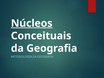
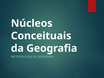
Núcleos underline: present -> none
